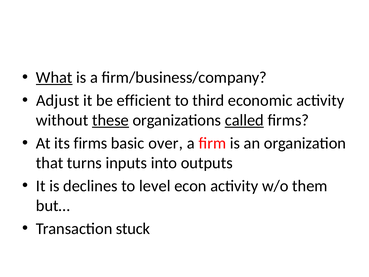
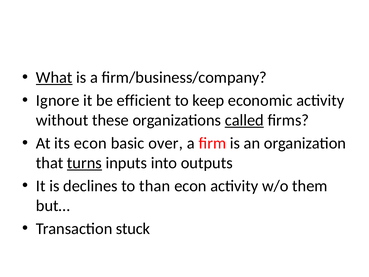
Adjust: Adjust -> Ignore
third: third -> keep
these underline: present -> none
its firms: firms -> econ
turns underline: none -> present
level: level -> than
